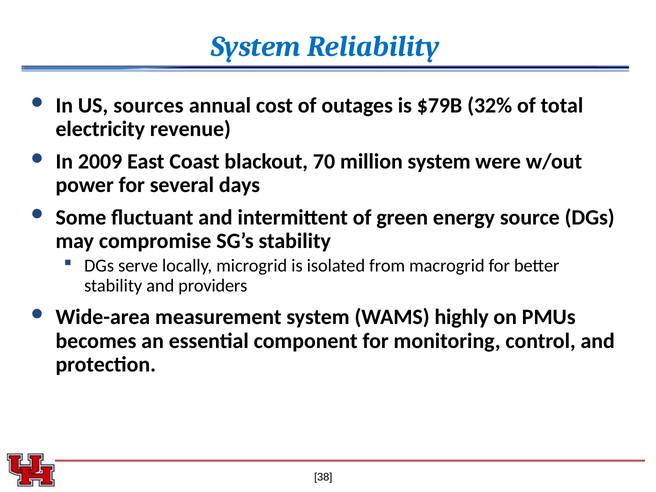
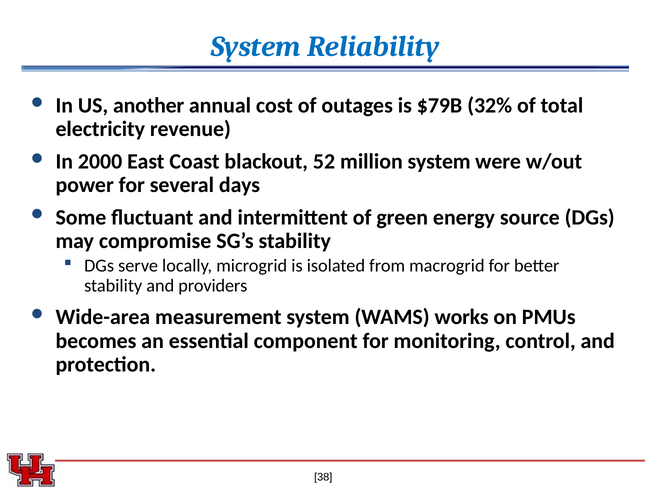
sources: sources -> another
2009: 2009 -> 2000
70: 70 -> 52
highly: highly -> works
